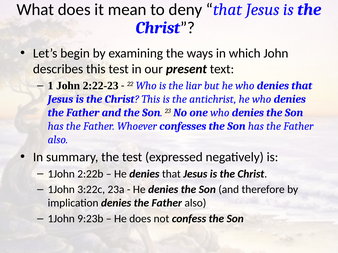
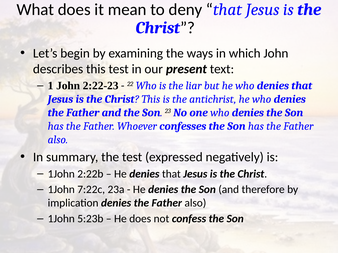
3:22c: 3:22c -> 7:22c
9:23b: 9:23b -> 5:23b
